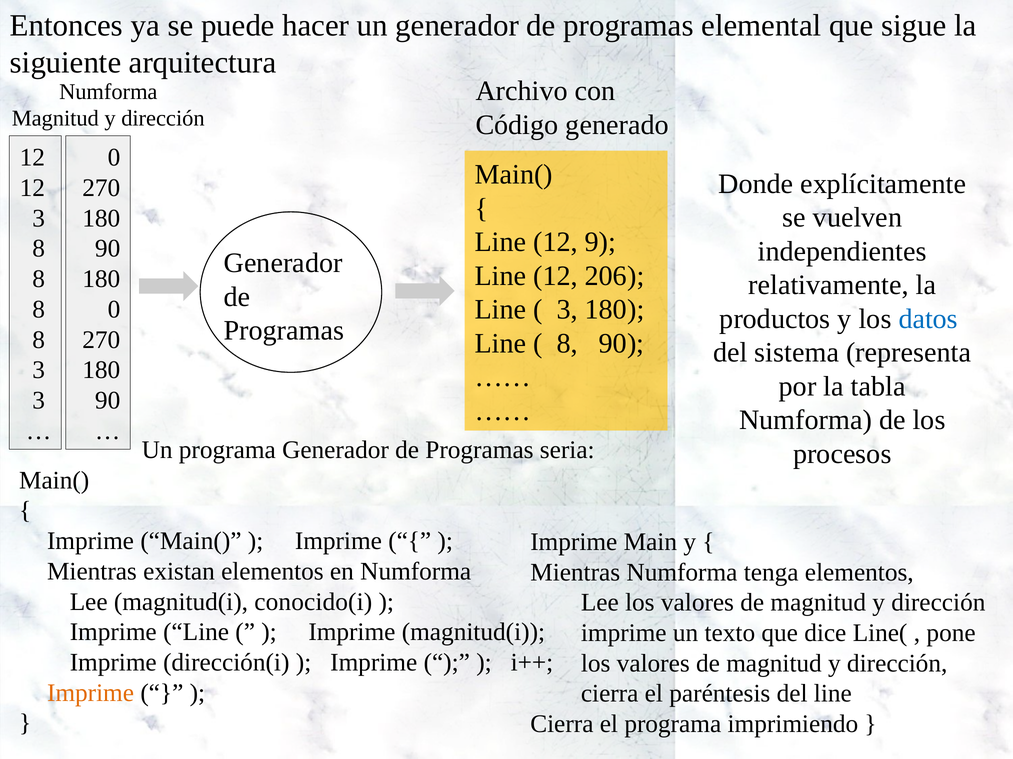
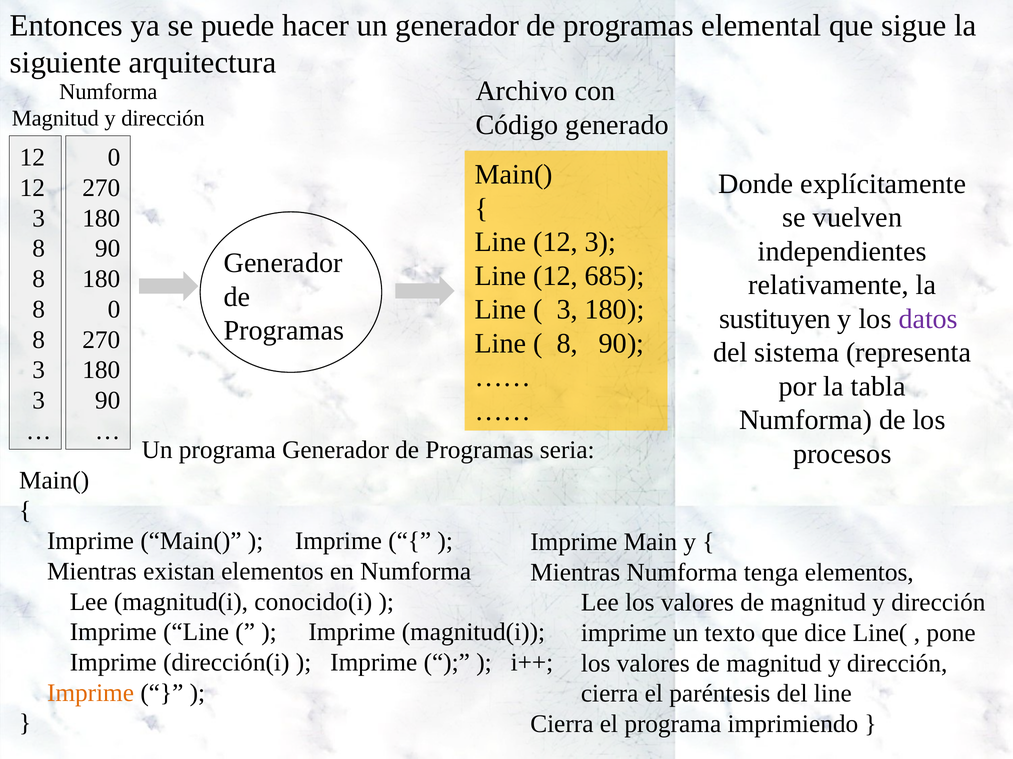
Line 12 9: 9 -> 3
206: 206 -> 685
productos: productos -> sustituyen
datos colour: blue -> purple
